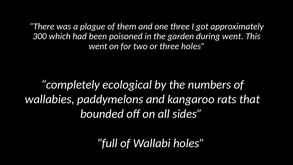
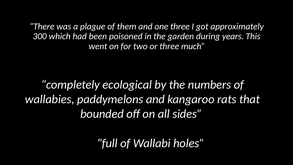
during went: went -> years
three holes: holes -> much
